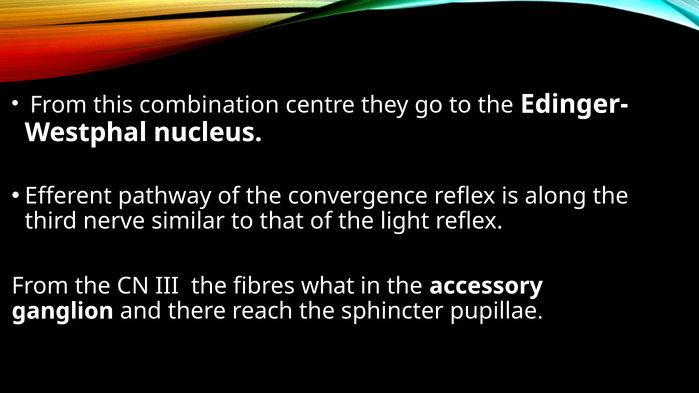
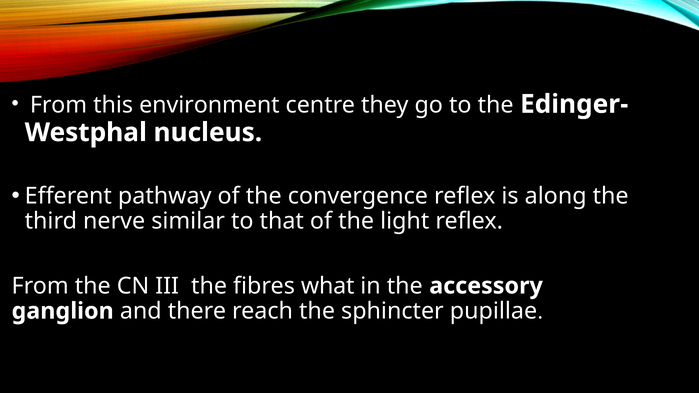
combination: combination -> environment
